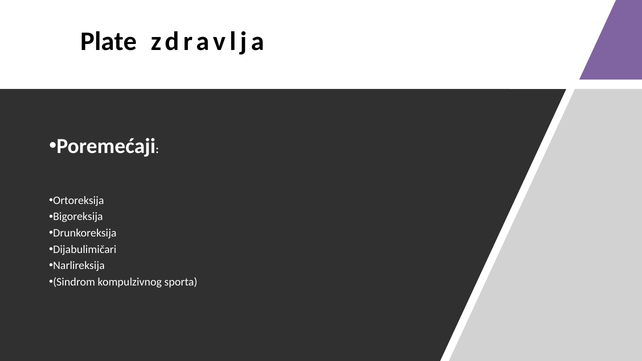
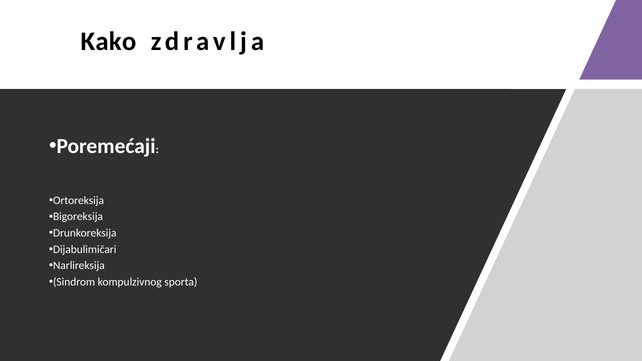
Plate: Plate -> Kako
